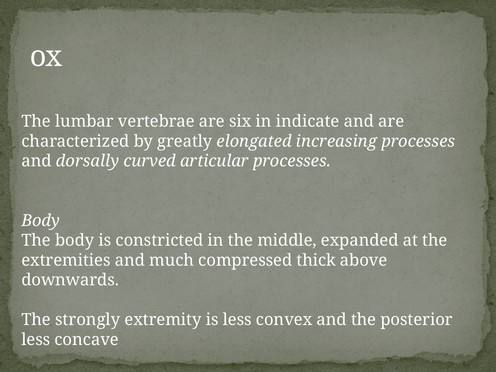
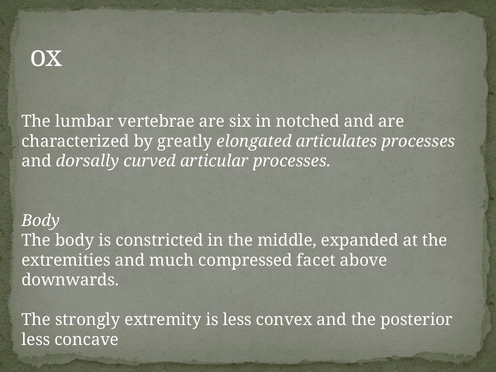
indicate: indicate -> notched
increasing: increasing -> articulates
thick: thick -> facet
